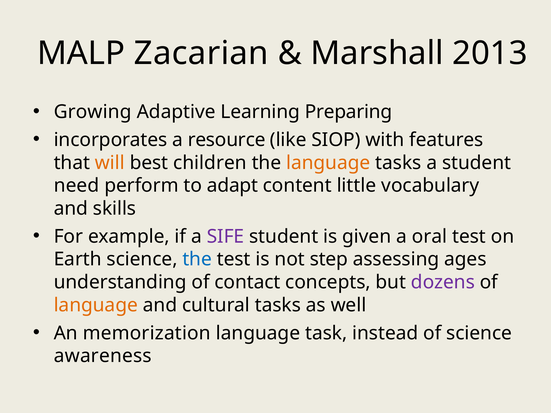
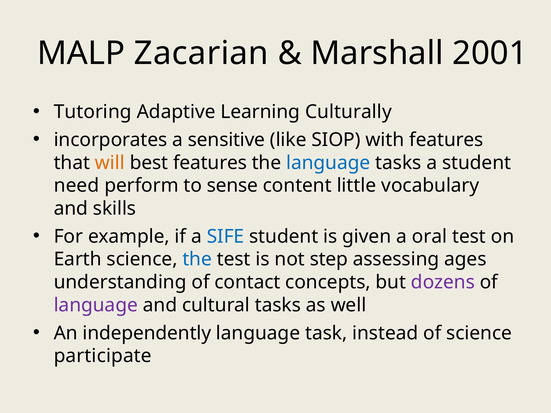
2013: 2013 -> 2001
Growing: Growing -> Tutoring
Preparing: Preparing -> Culturally
resource: resource -> sensitive
best children: children -> features
language at (328, 163) colour: orange -> blue
adapt: adapt -> sense
SIFE colour: purple -> blue
language at (96, 305) colour: orange -> purple
memorization: memorization -> independently
awareness: awareness -> participate
